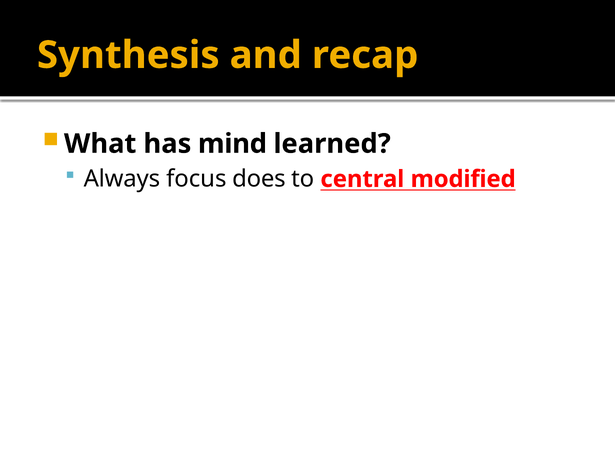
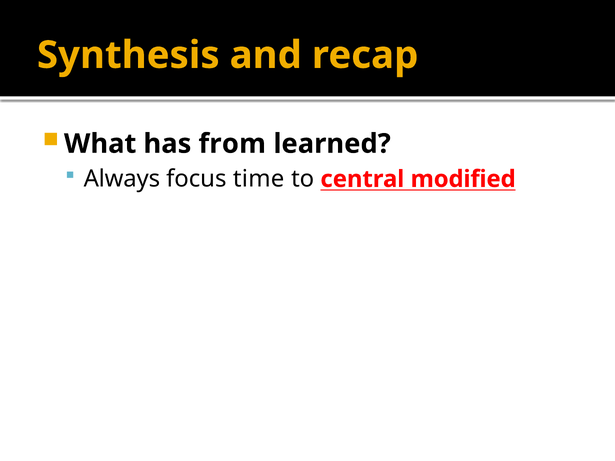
mind: mind -> from
does: does -> time
